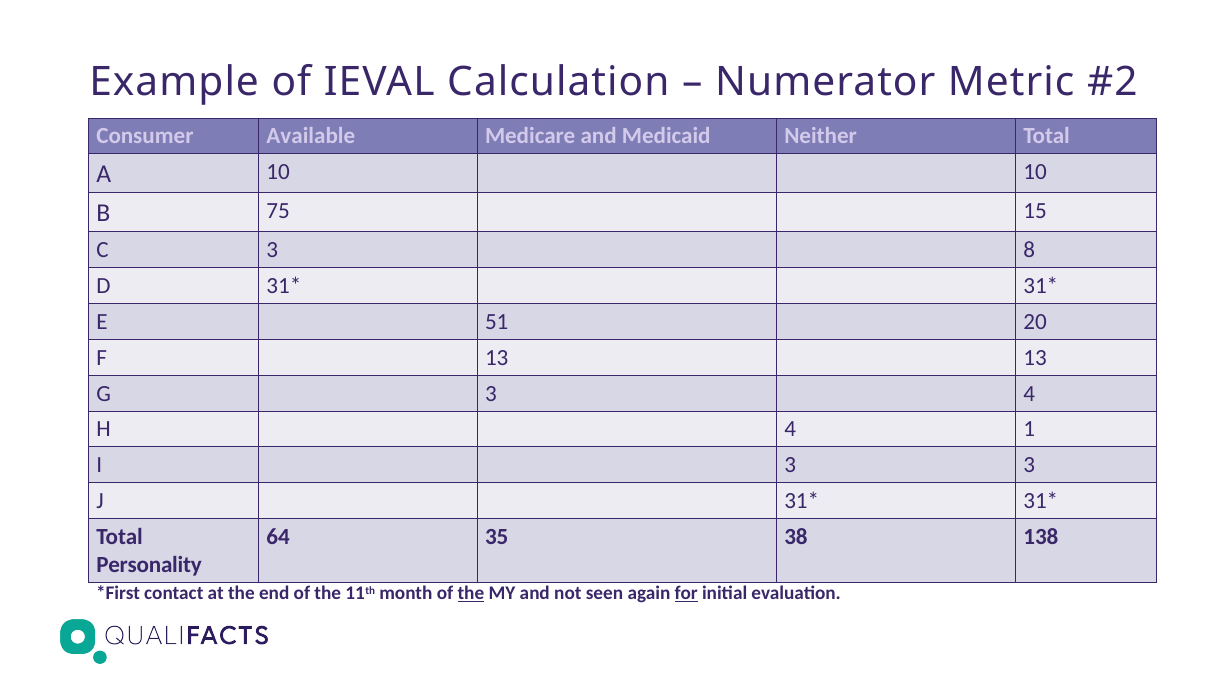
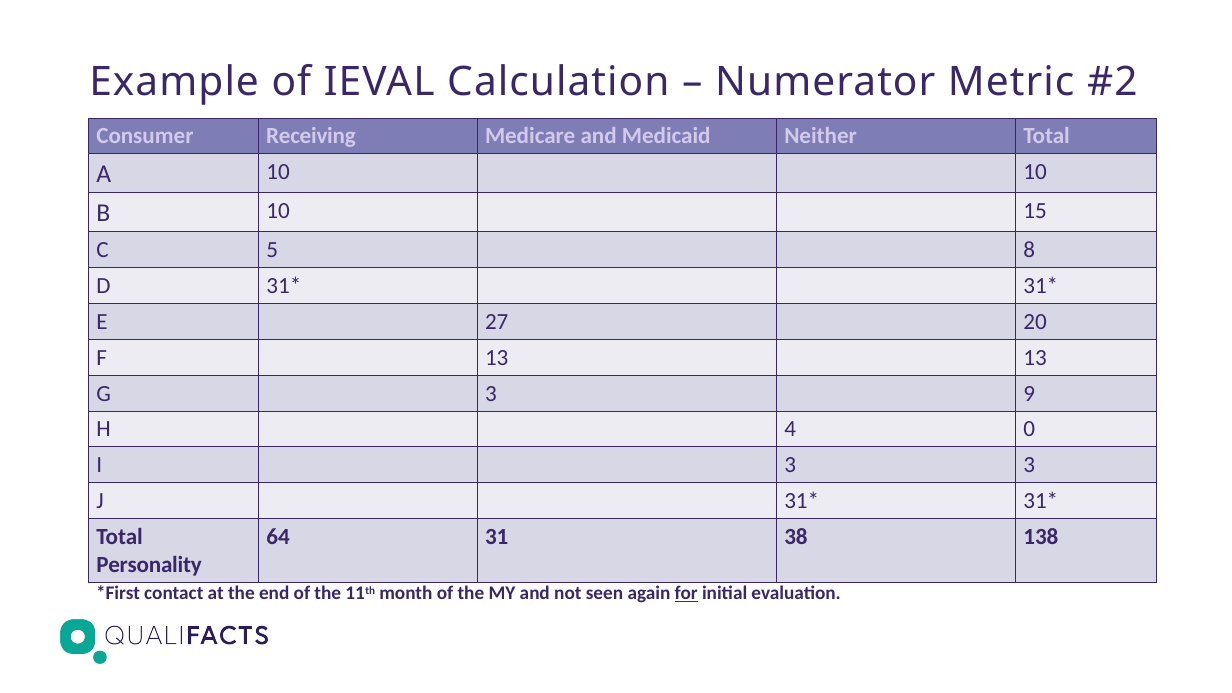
Available: Available -> Receiving
B 75: 75 -> 10
C 3: 3 -> 5
51: 51 -> 27
3 4: 4 -> 9
1: 1 -> 0
35: 35 -> 31
the at (471, 594) underline: present -> none
